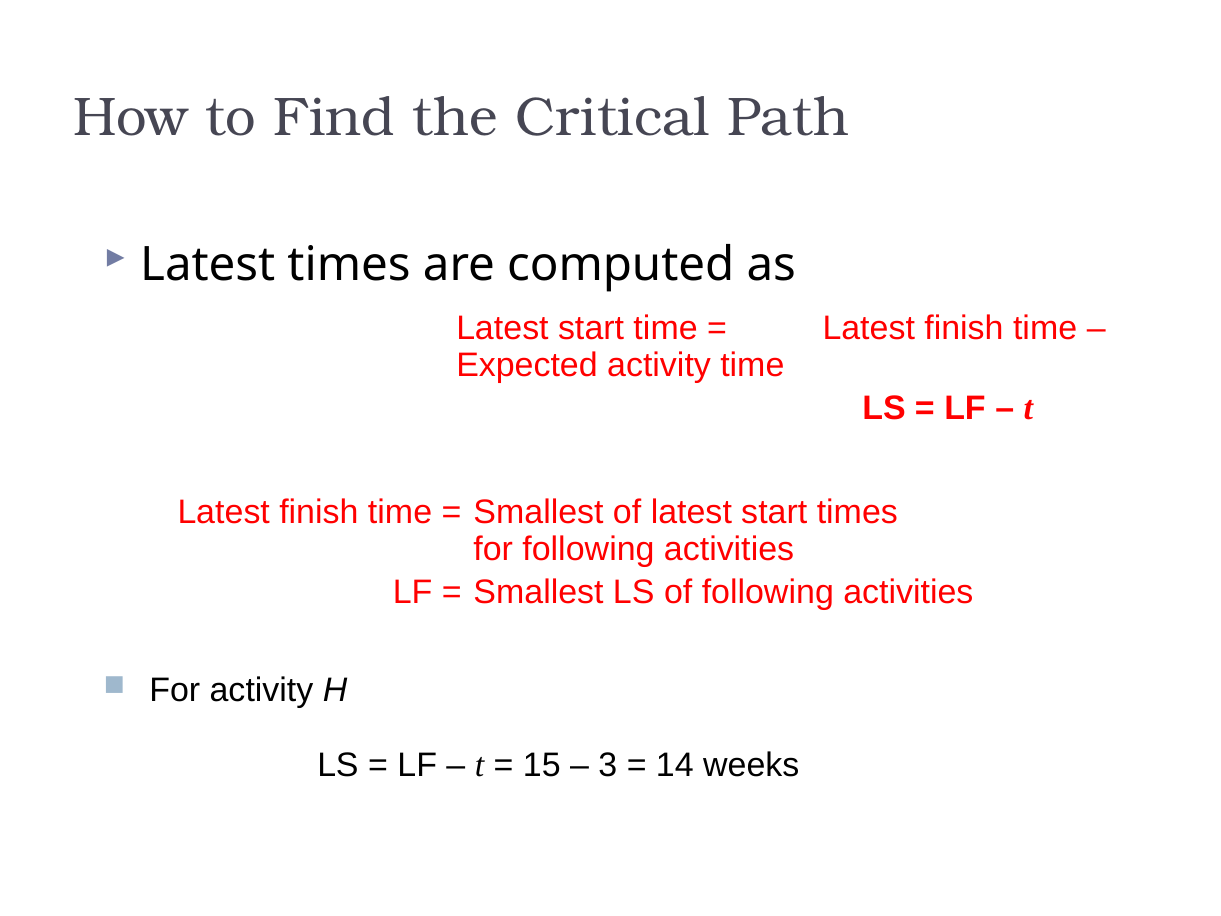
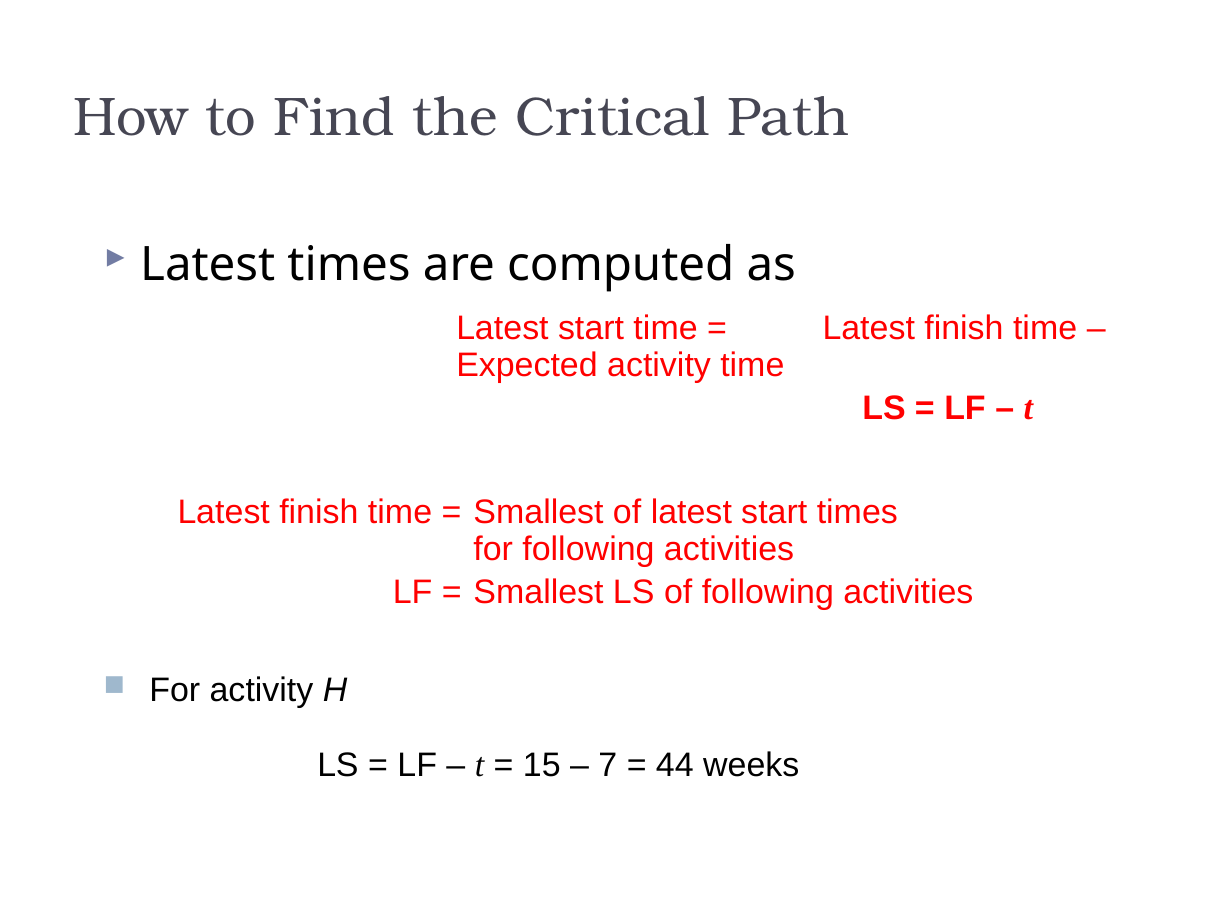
3: 3 -> 7
14: 14 -> 44
